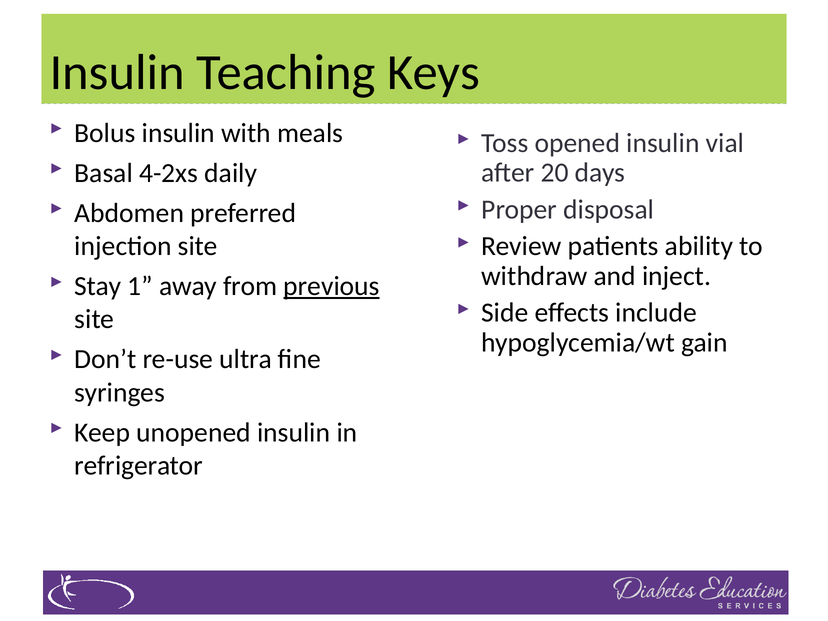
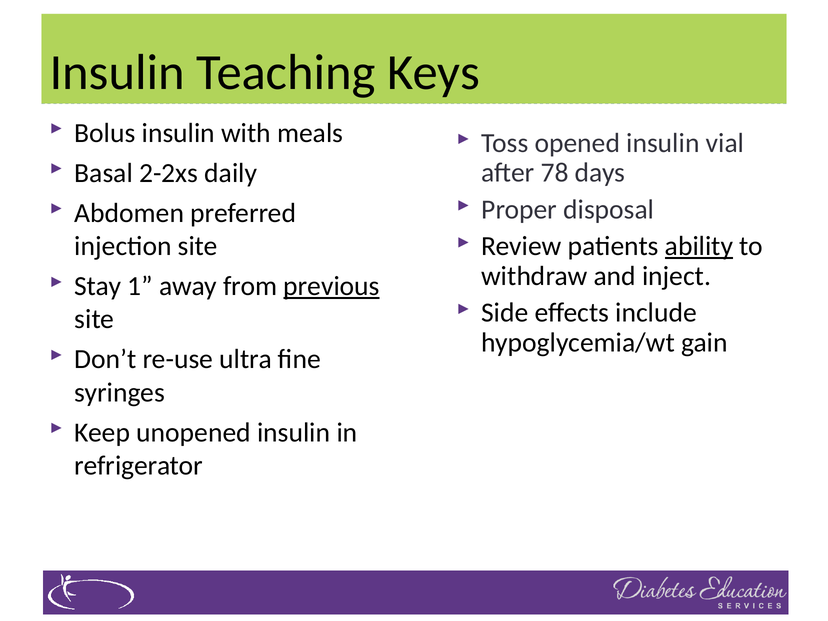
4-2xs: 4-2xs -> 2-2xs
20: 20 -> 78
ability underline: none -> present
